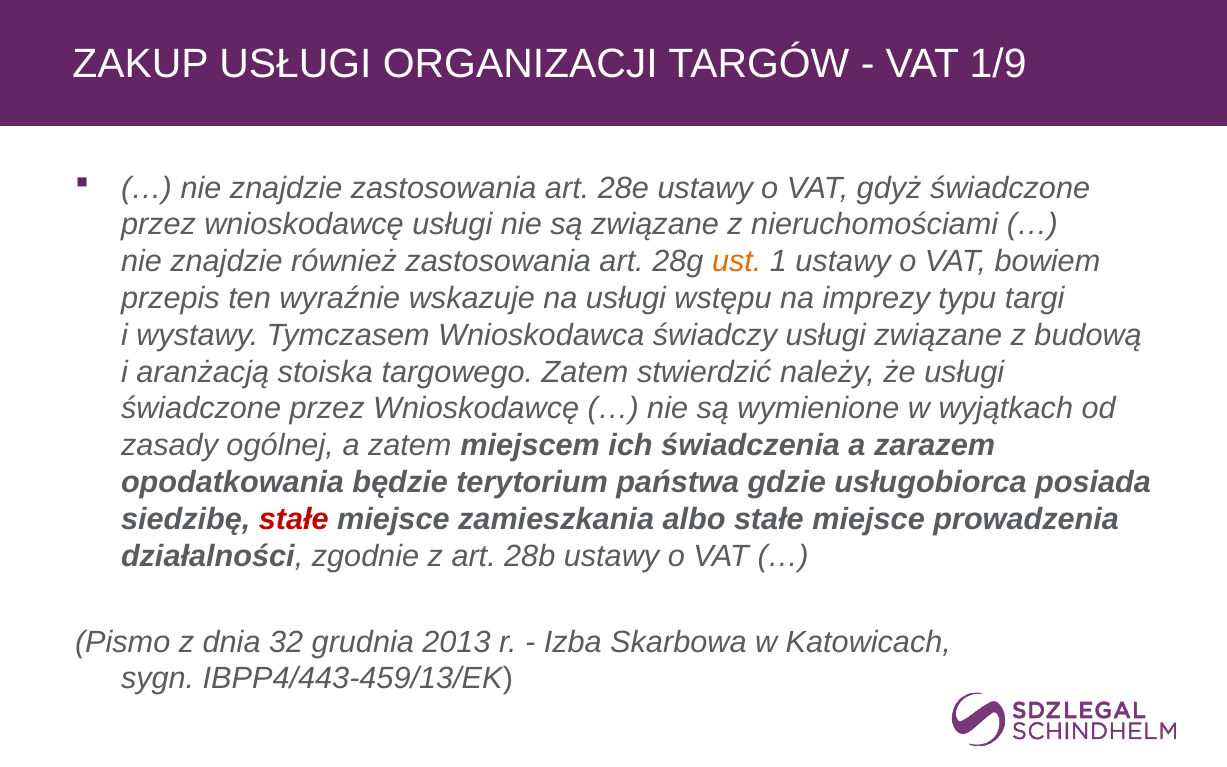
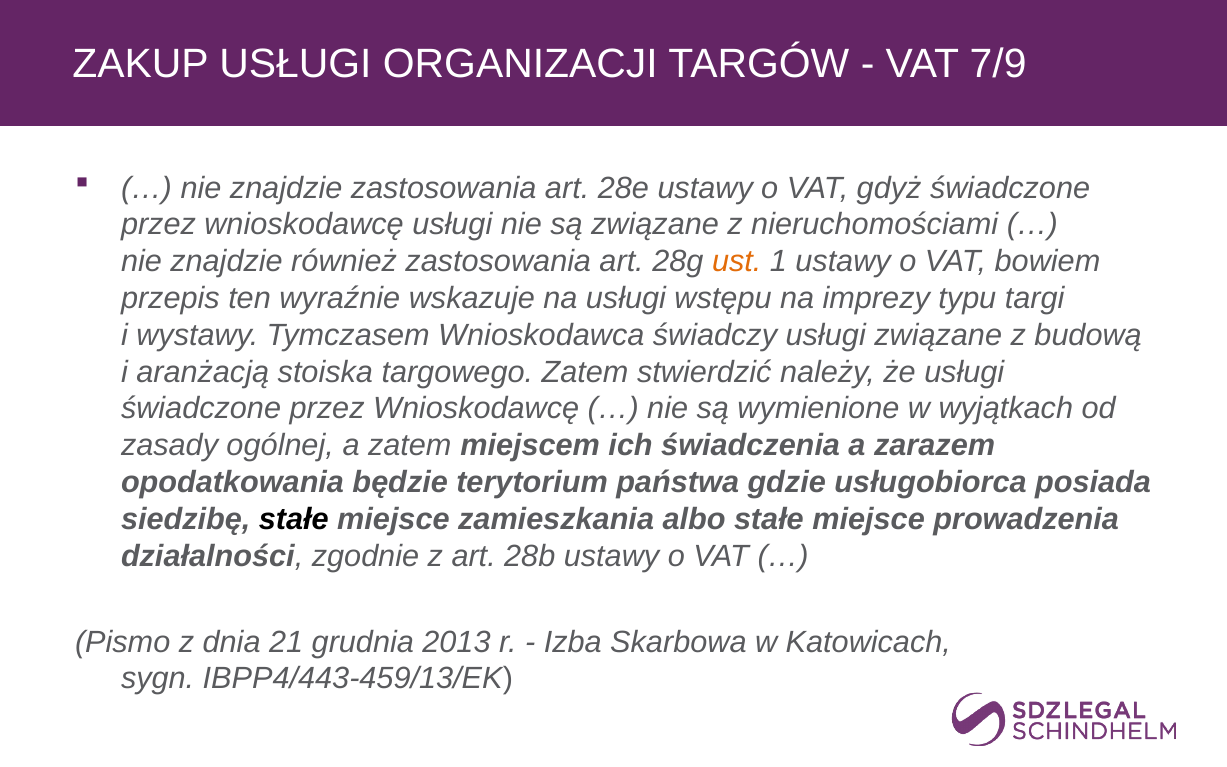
1/9: 1/9 -> 7/9
stałe at (294, 519) colour: red -> black
32: 32 -> 21
